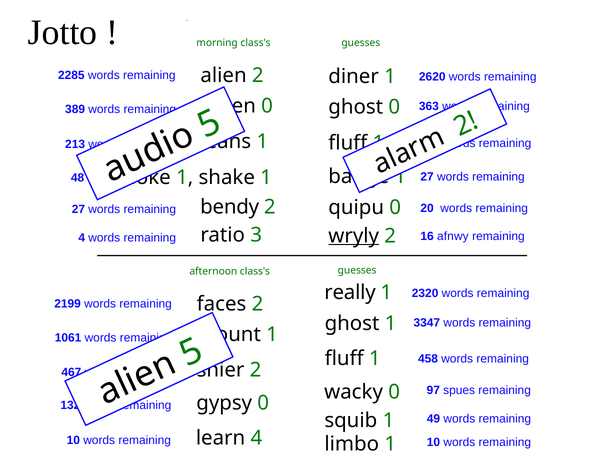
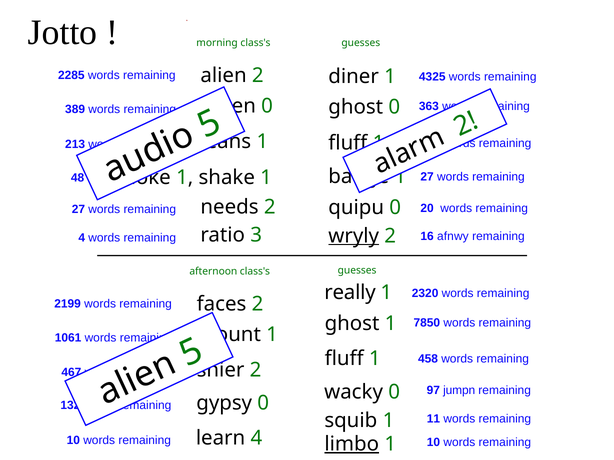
2620: 2620 -> 4325
bendy: bendy -> needs
3347: 3347 -> 7850
spues: spues -> jumpn
49: 49 -> 11
limbo underline: none -> present
